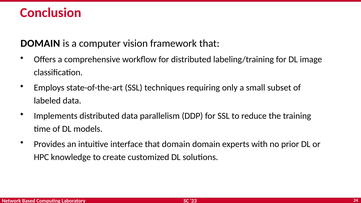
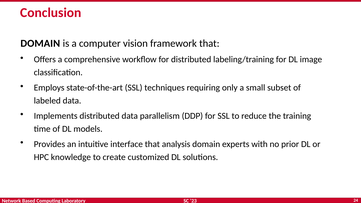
that domain: domain -> analysis
